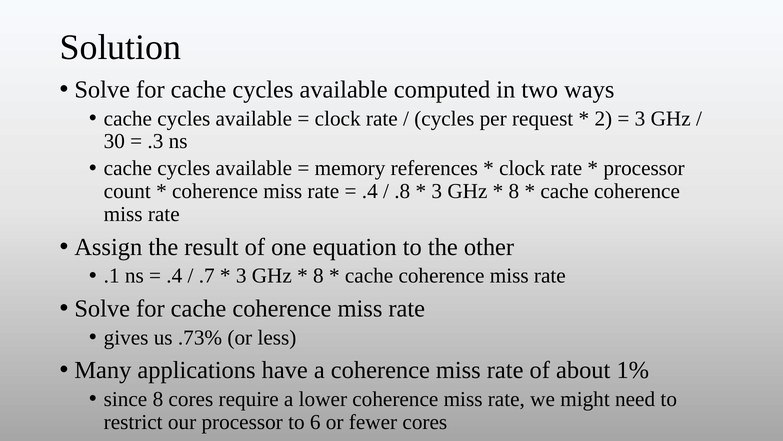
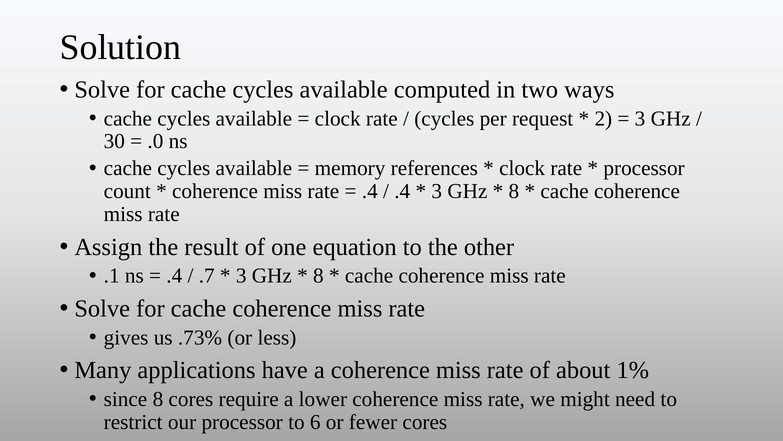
.3: .3 -> .0
.8 at (402, 191): .8 -> .4
